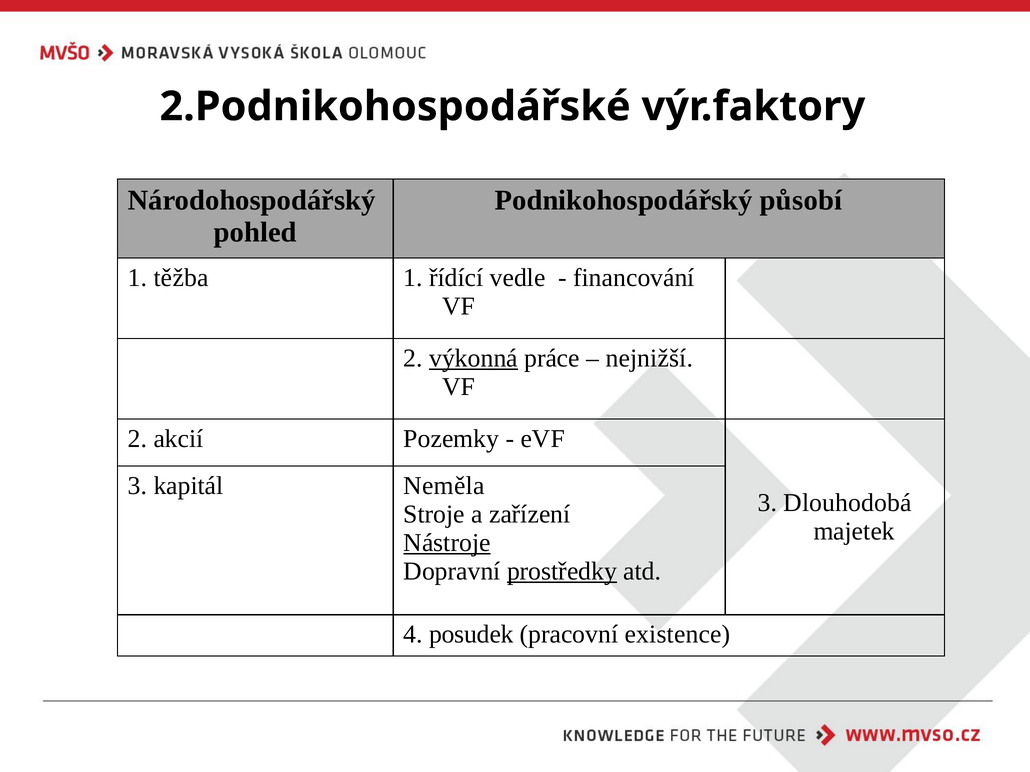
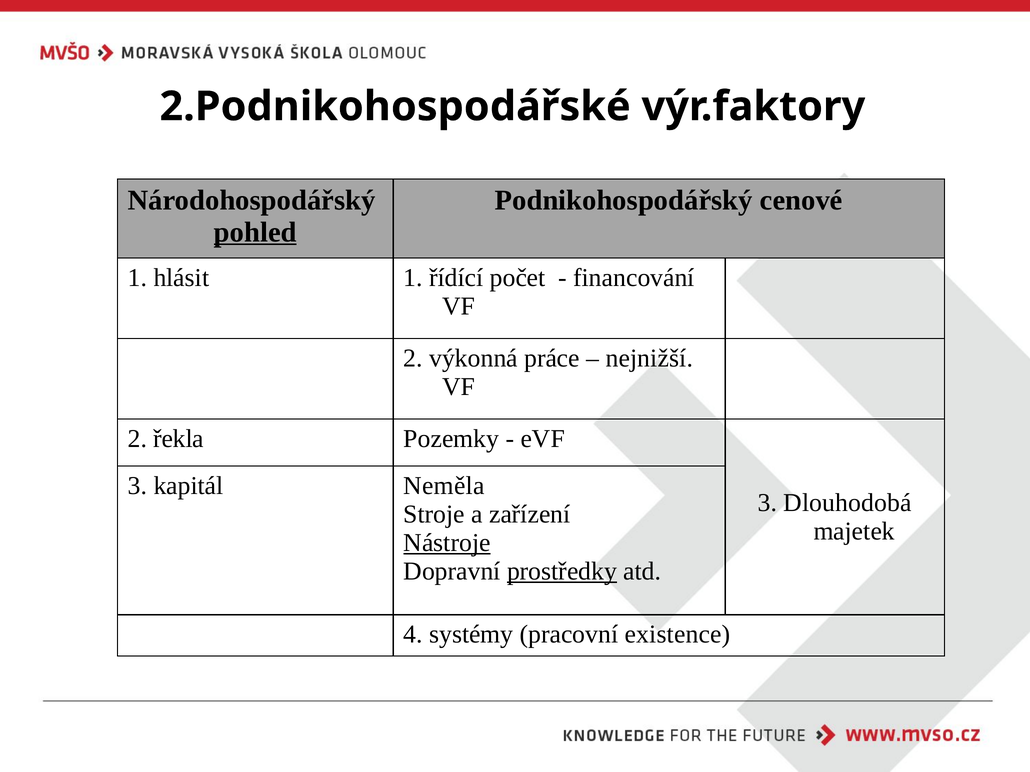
působí: působí -> cenové
pohled underline: none -> present
těžba: těžba -> hlásit
vedle: vedle -> počet
výkonná underline: present -> none
akcií: akcií -> řekla
posudek: posudek -> systémy
